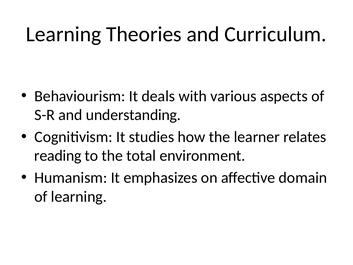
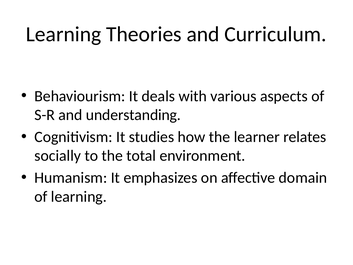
reading: reading -> socially
